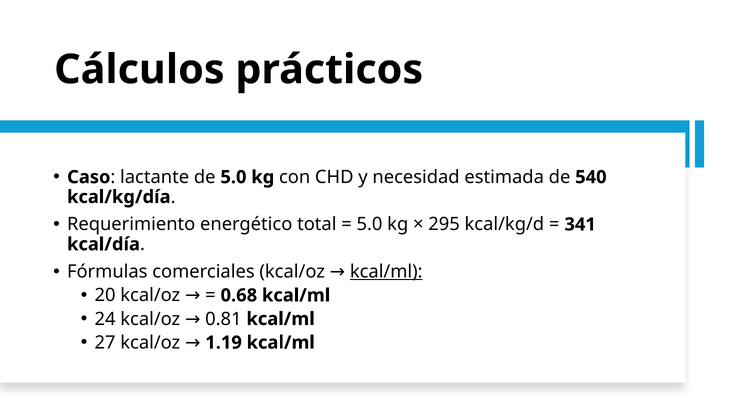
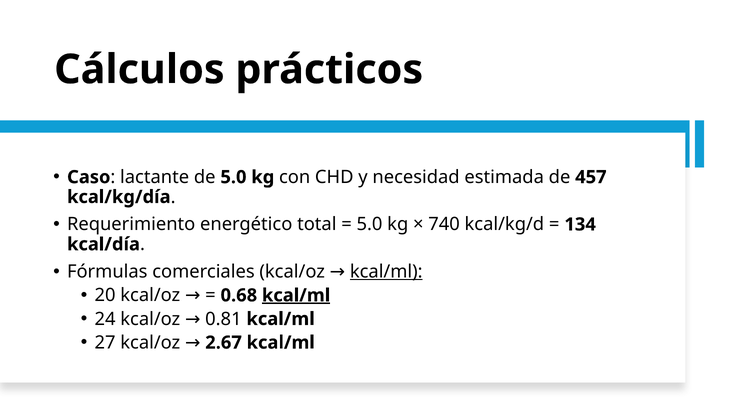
540: 540 -> 457
295: 295 -> 740
341: 341 -> 134
kcal/ml at (296, 295) underline: none -> present
1.19: 1.19 -> 2.67
